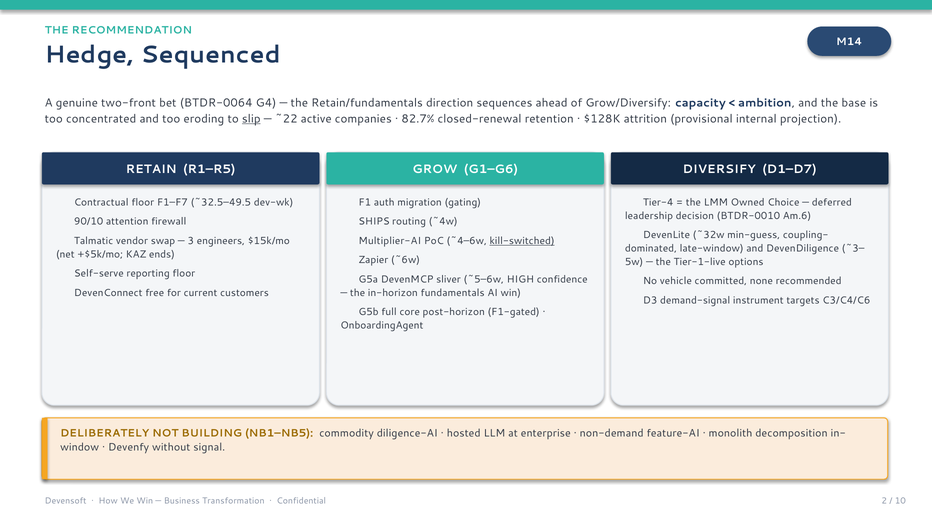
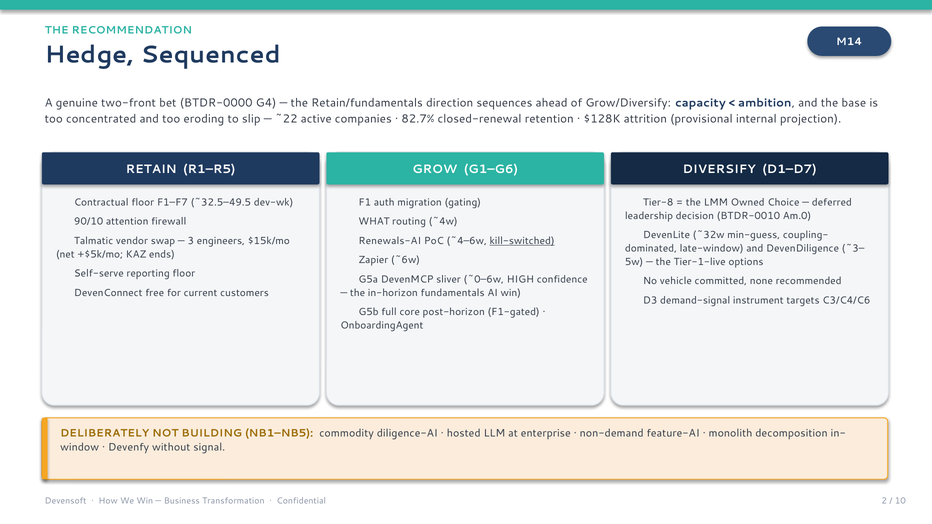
BTDR-0064: BTDR-0064 -> BTDR-0000
slip underline: present -> none
Tier-4: Tier-4 -> Tier-8
Am.6: Am.6 -> Am.0
SHIPS: SHIPS -> WHAT
Multiplier-AI: Multiplier-AI -> Renewals-AI
~5–6w: ~5–6w -> ~0–6w
